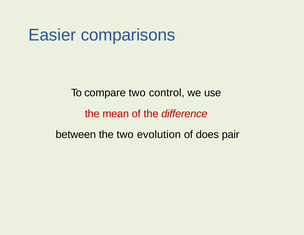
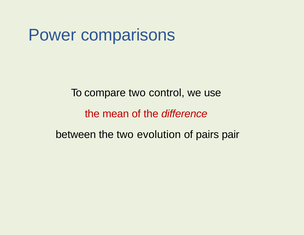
Easier: Easier -> Power
does: does -> pairs
